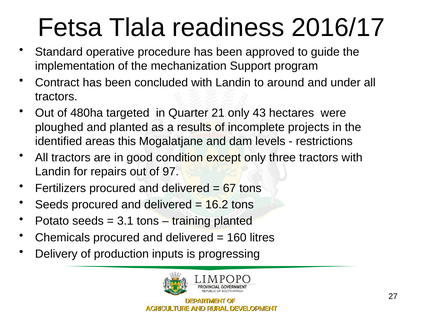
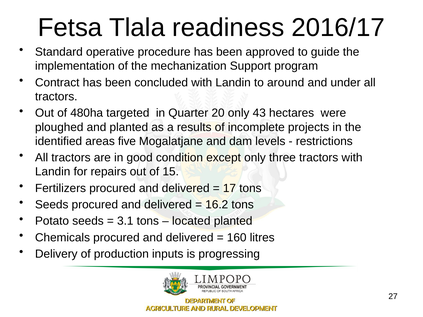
21: 21 -> 20
this: this -> five
97: 97 -> 15
67: 67 -> 17
training: training -> located
